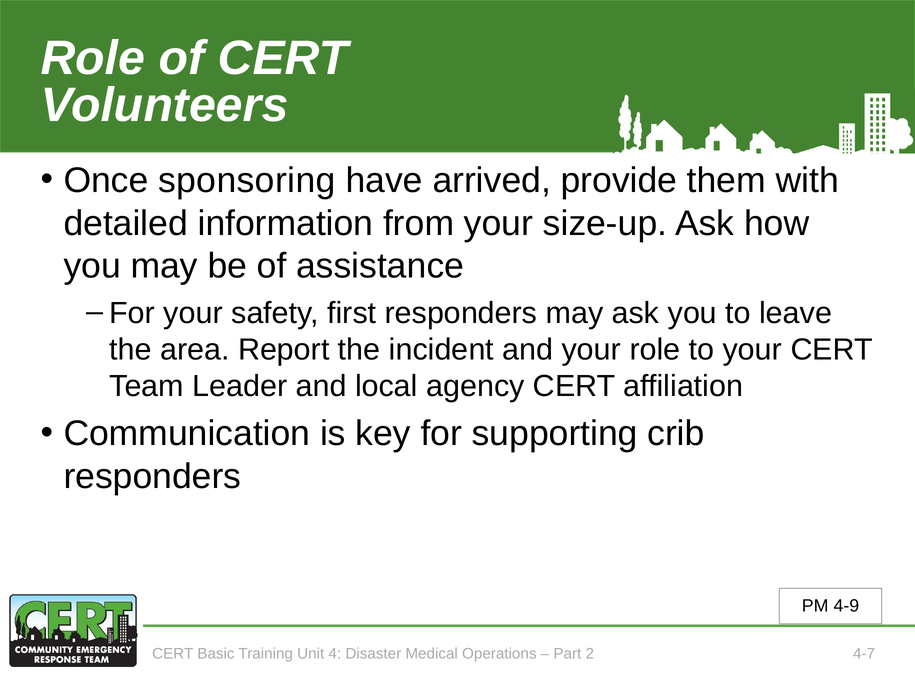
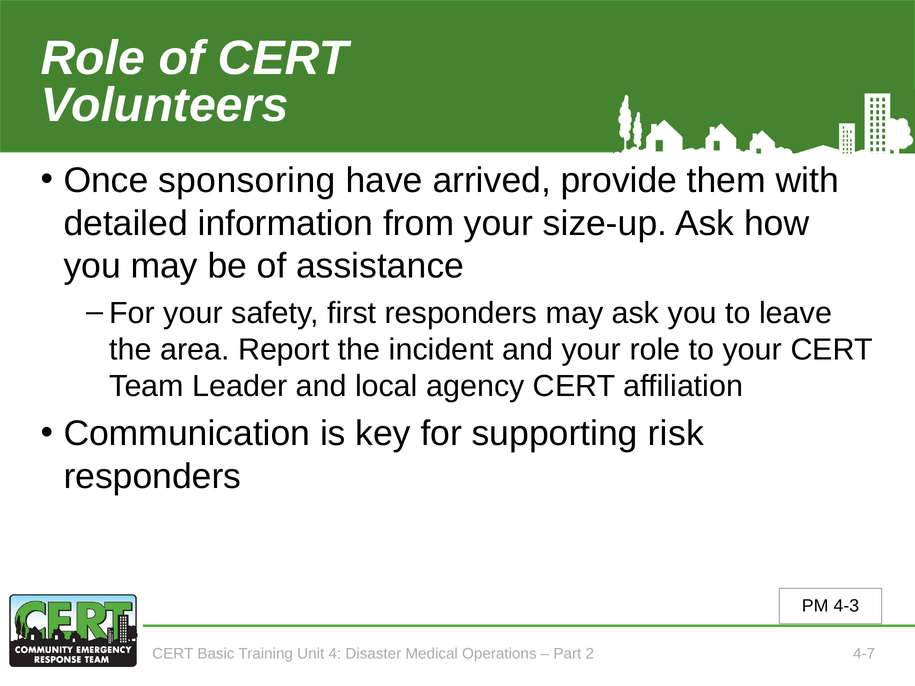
crib: crib -> risk
4-9: 4-9 -> 4-3
